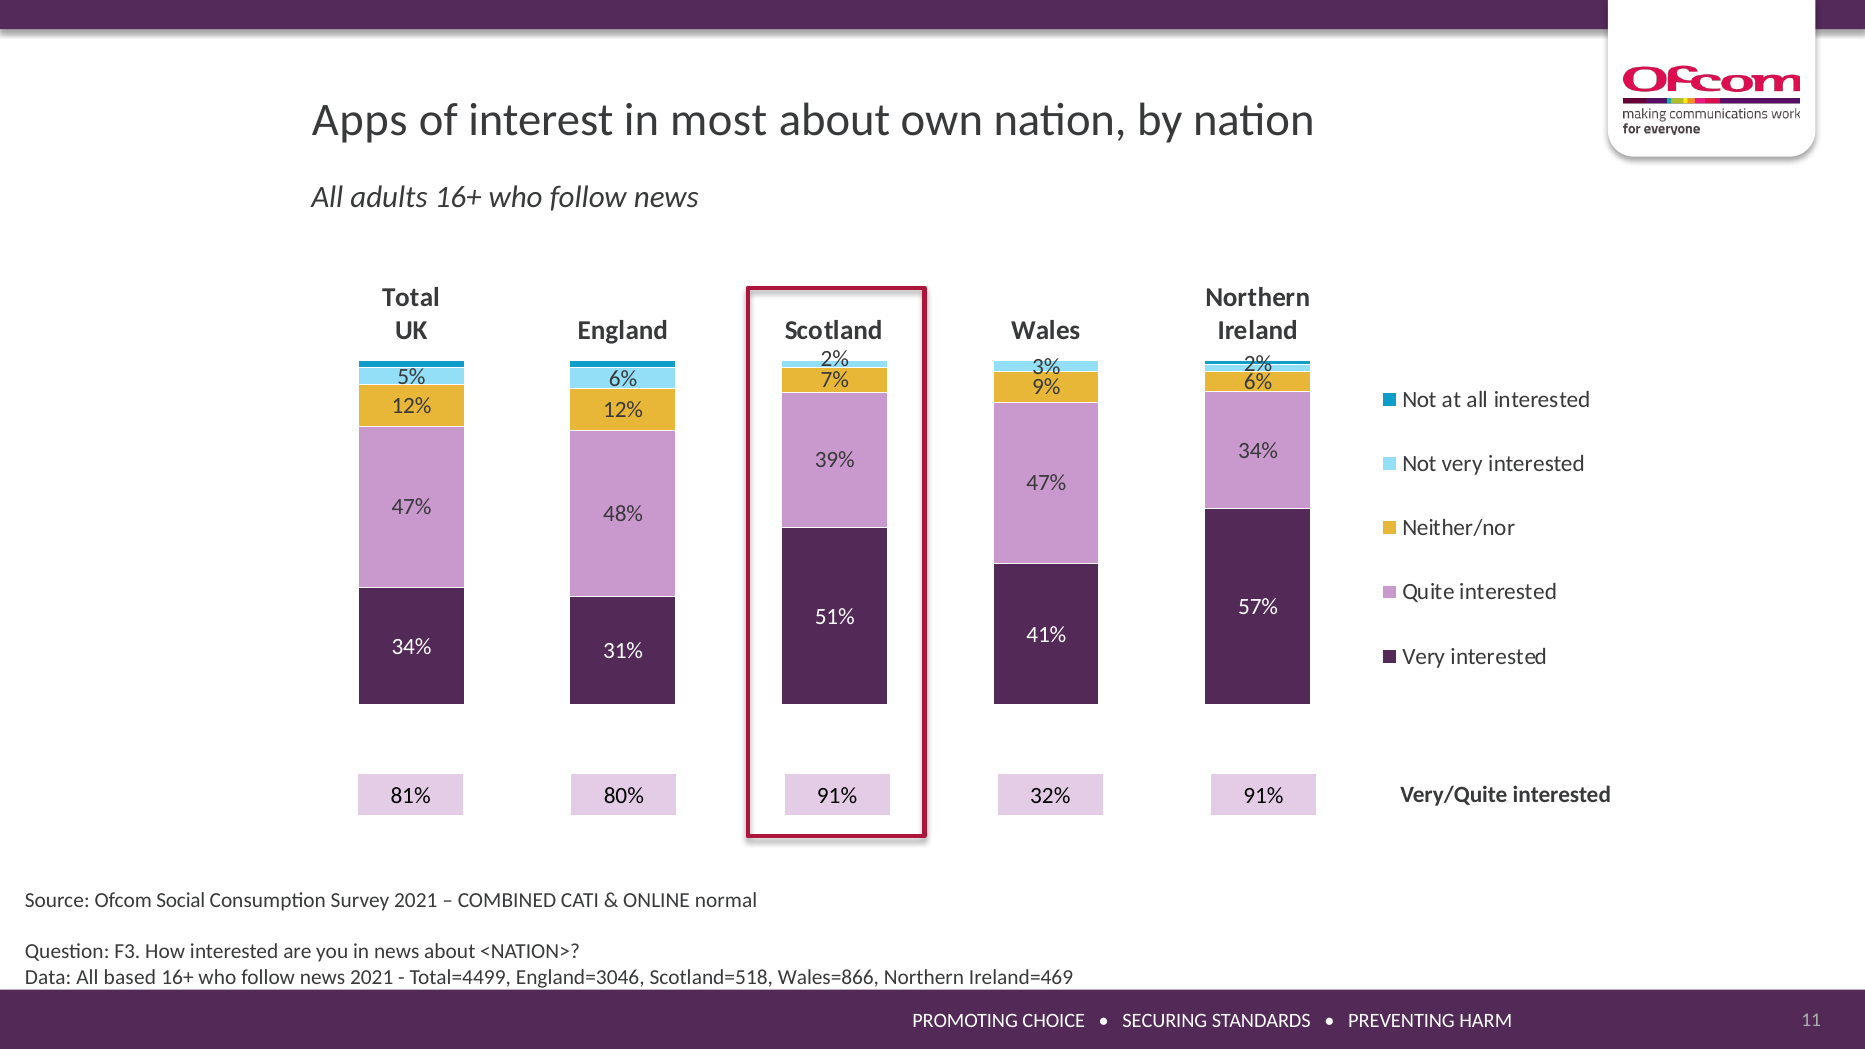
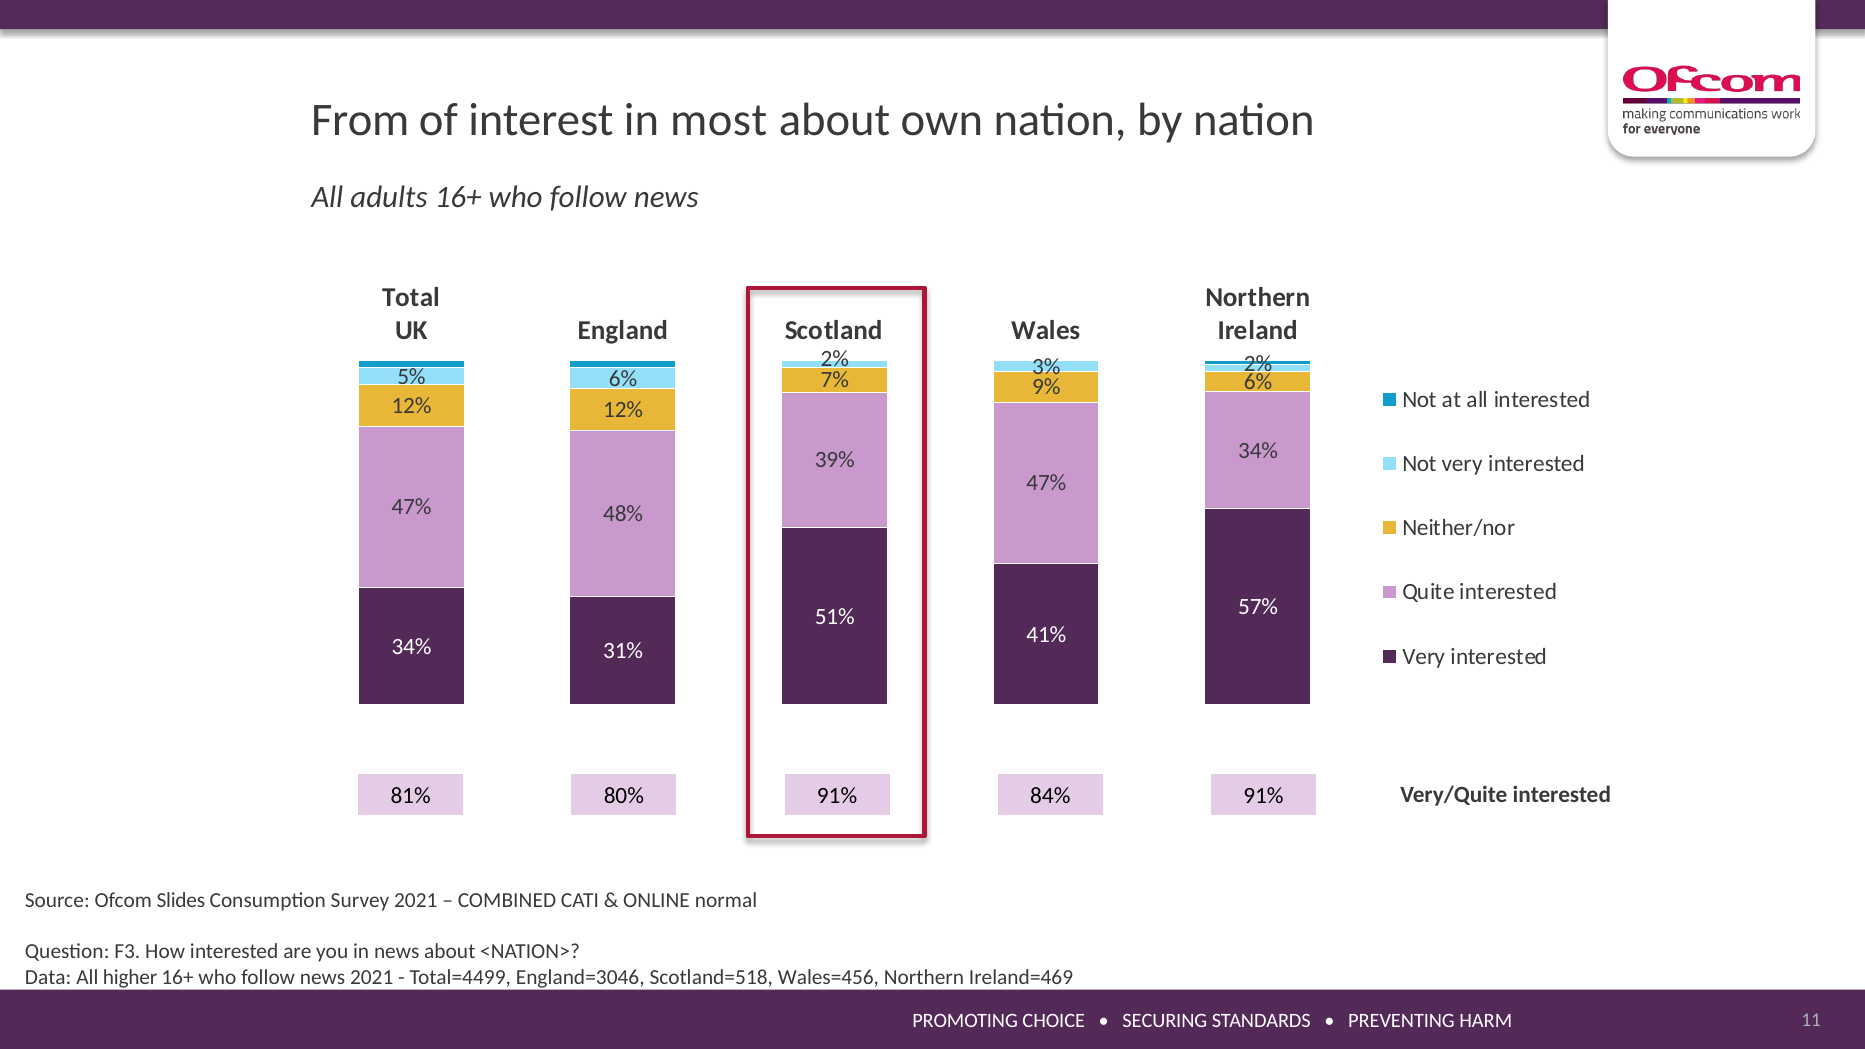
Apps: Apps -> From
32%: 32% -> 84%
Social: Social -> Slides
based: based -> higher
Wales=866: Wales=866 -> Wales=456
